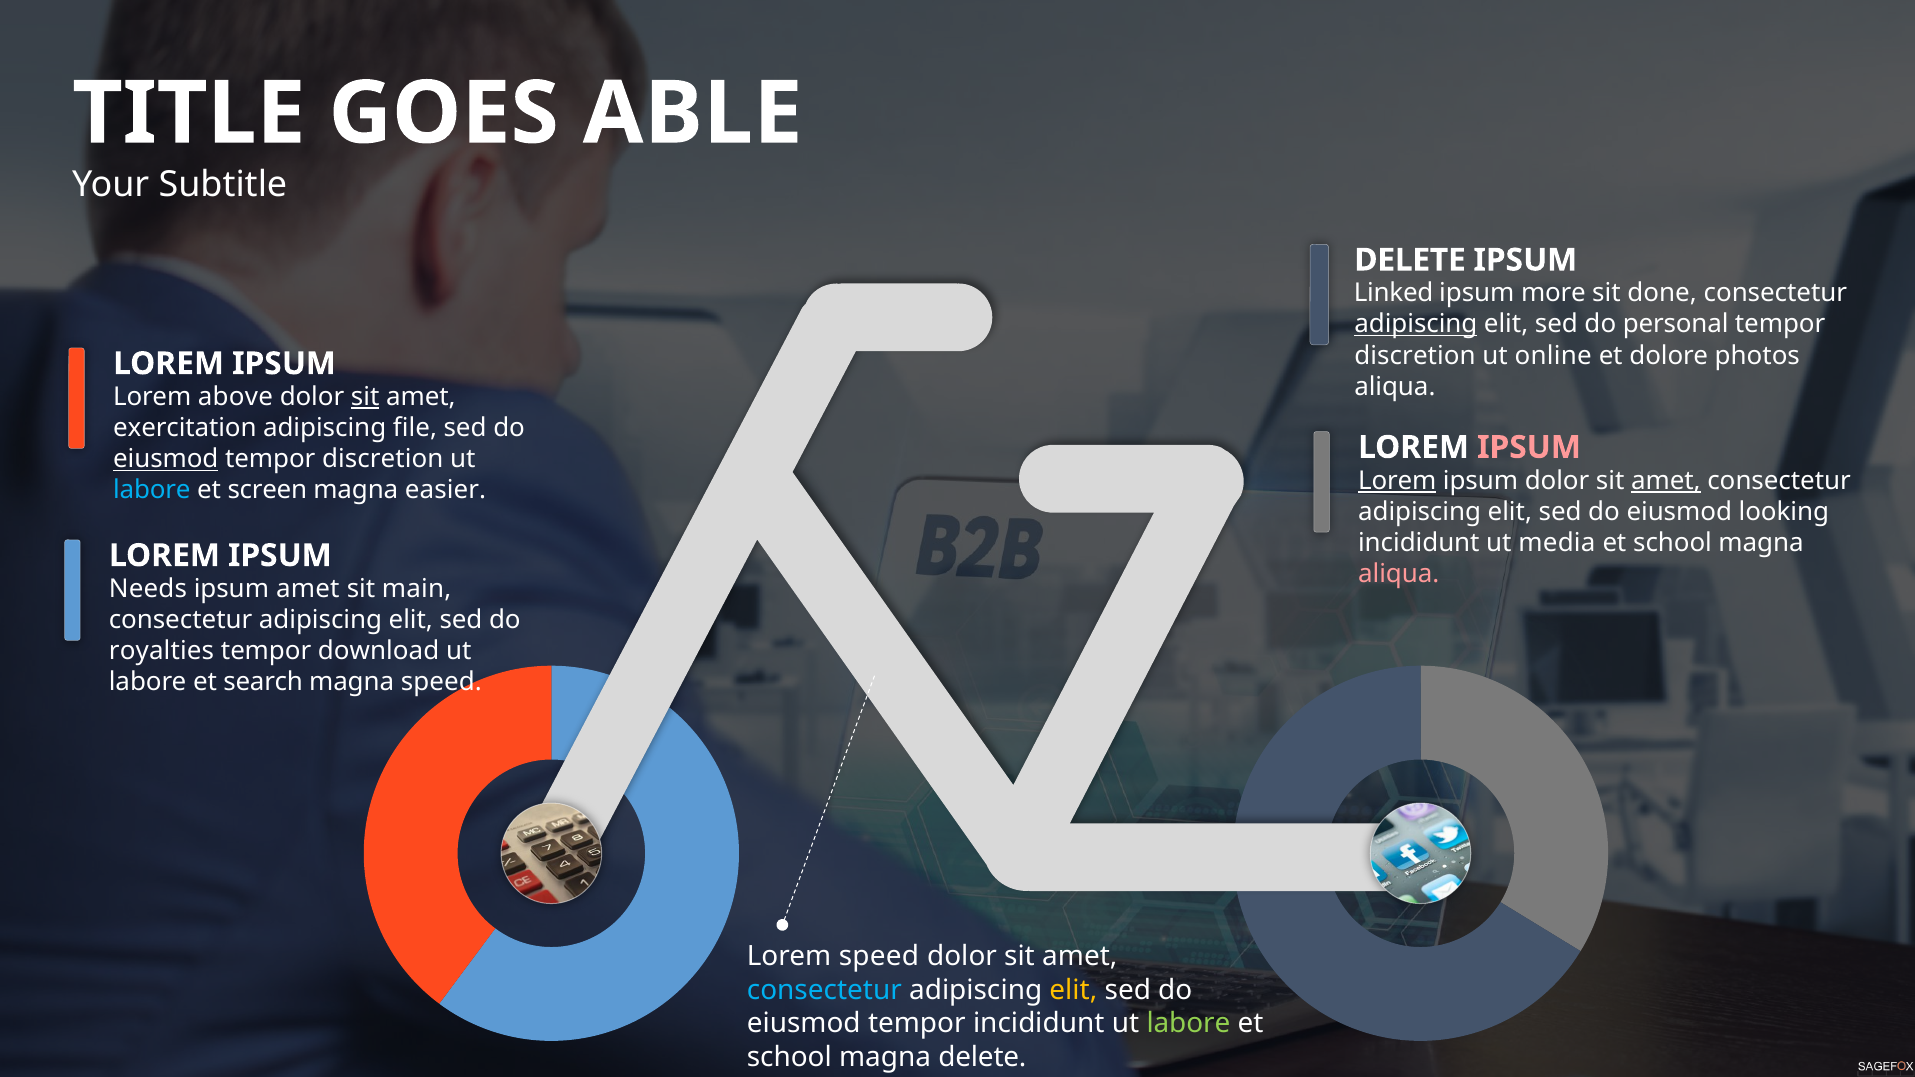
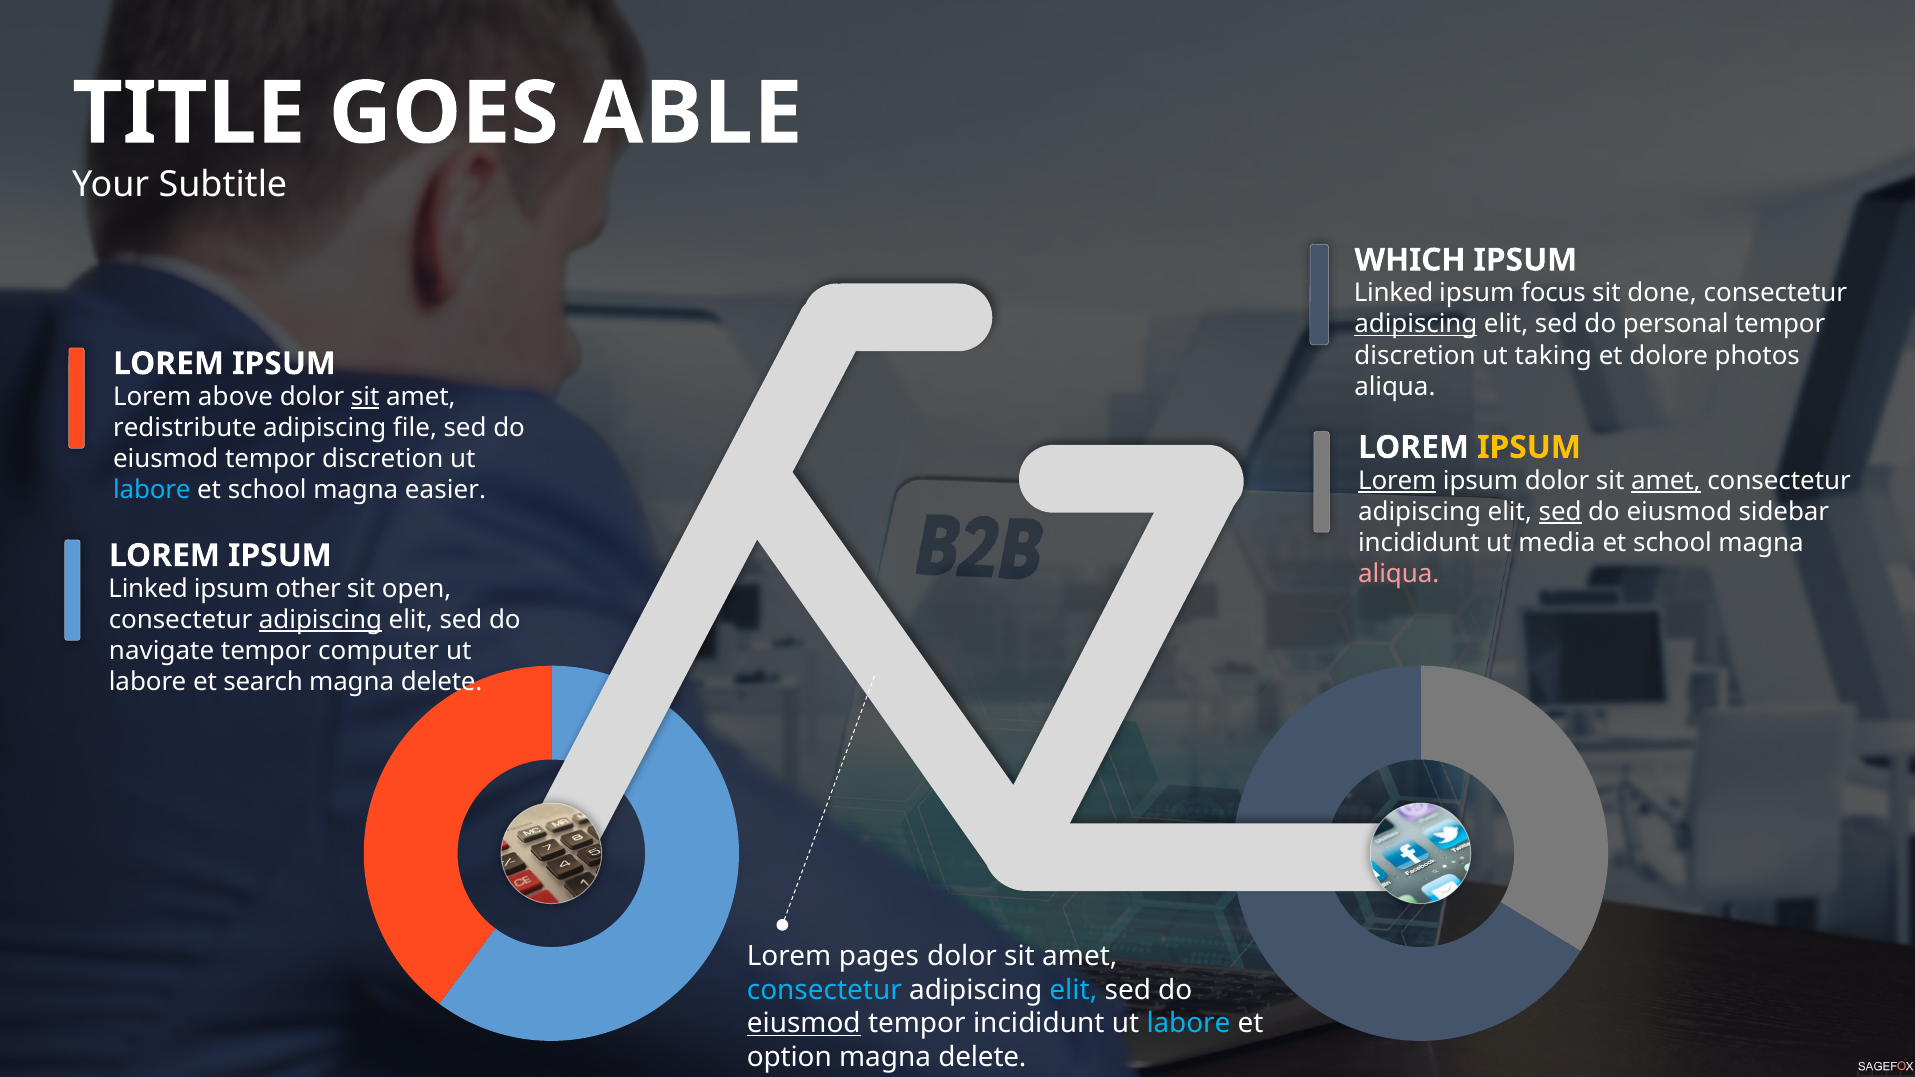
DELETE at (1410, 260): DELETE -> WHICH
more: more -> focus
online: online -> taking
exercitation: exercitation -> redistribute
IPSUM at (1529, 447) colour: pink -> yellow
eiusmod at (166, 459) underline: present -> none
screen at (267, 490): screen -> school
sed at (1560, 512) underline: none -> present
looking: looking -> sidebar
Needs at (148, 589): Needs -> Linked
ipsum amet: amet -> other
main: main -> open
adipiscing at (321, 620) underline: none -> present
royalties: royalties -> navigate
download: download -> computer
speed at (441, 682): speed -> delete
Lorem speed: speed -> pages
elit at (1073, 990) colour: yellow -> light blue
eiusmod at (804, 1024) underline: none -> present
labore at (1188, 1024) colour: light green -> light blue
school at (789, 1057): school -> option
